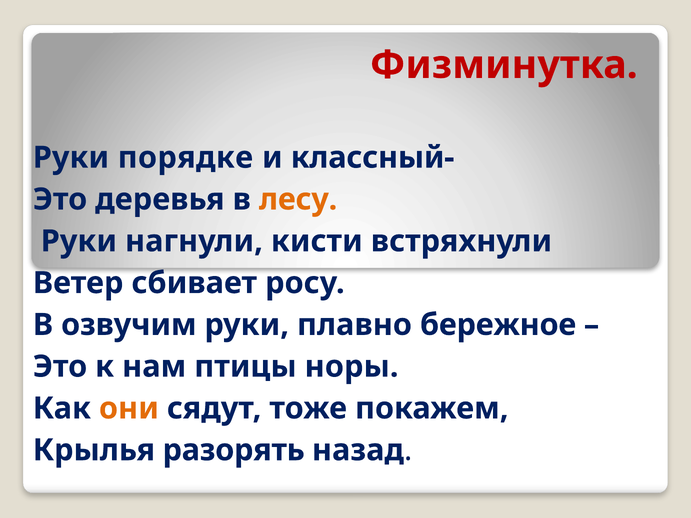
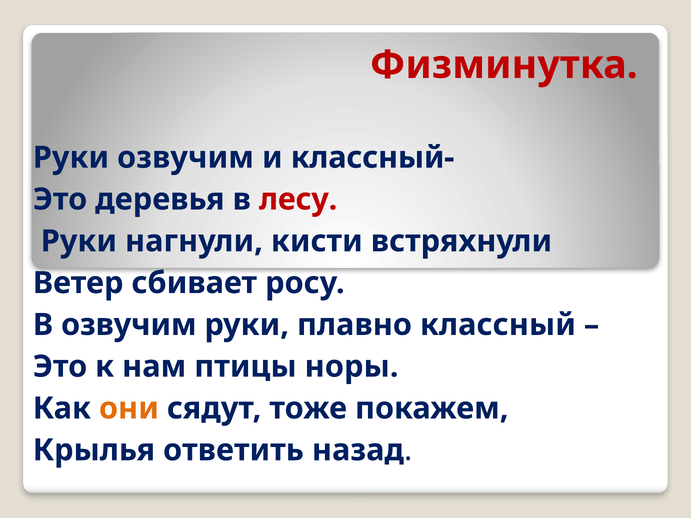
Руки порядке: порядке -> озвучим
лесу colour: orange -> red
бережное: бережное -> классный
разорять: разорять -> ответить
